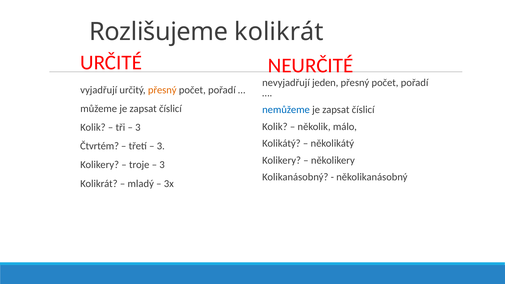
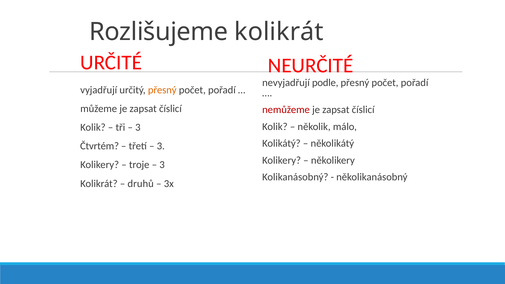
jeden: jeden -> podle
nemůžeme colour: blue -> red
mladý: mladý -> druhů
